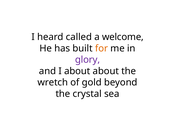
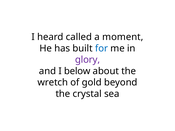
welcome: welcome -> moment
for colour: orange -> blue
I about: about -> below
